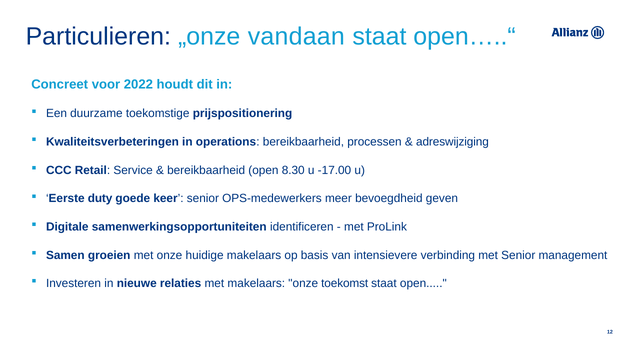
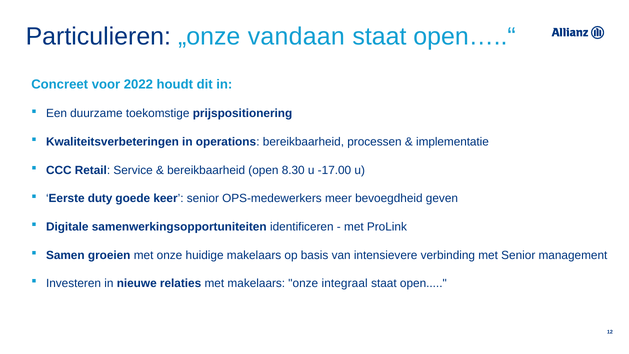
adreswijziging: adreswijziging -> implementatie
toekomst: toekomst -> integraal
